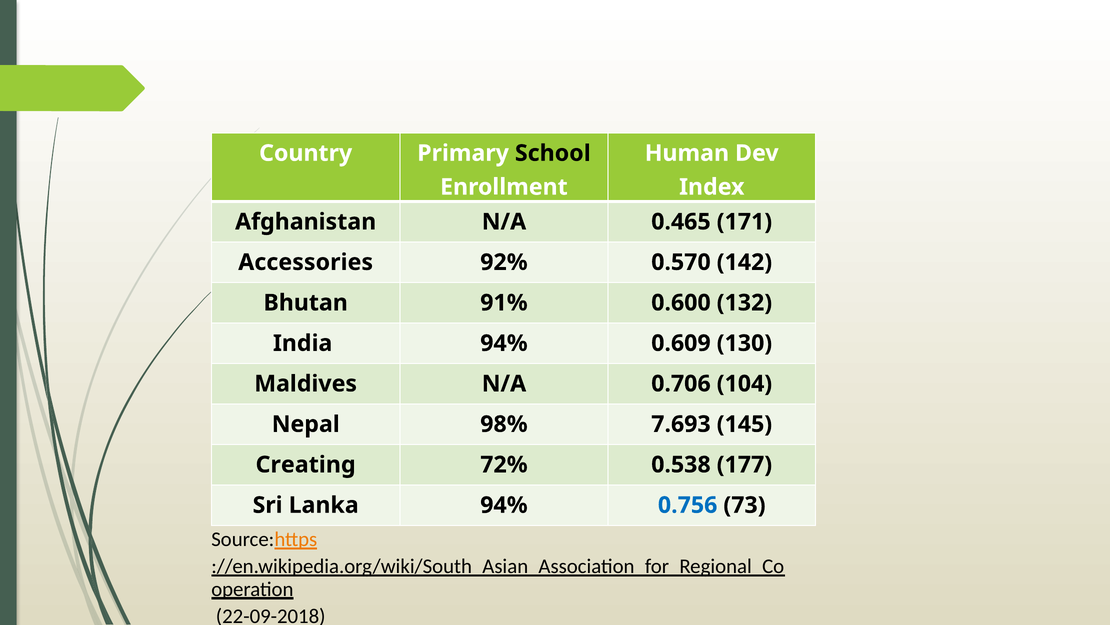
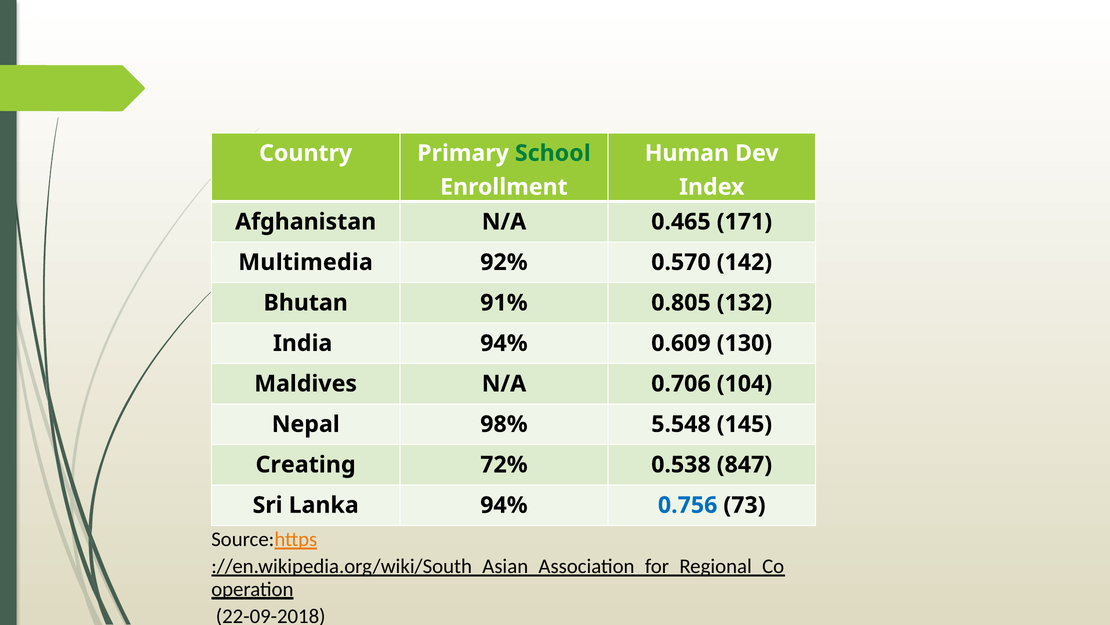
School colour: black -> green
Accessories: Accessories -> Multimedia
0.600: 0.600 -> 0.805
7.693: 7.693 -> 5.548
177: 177 -> 847
